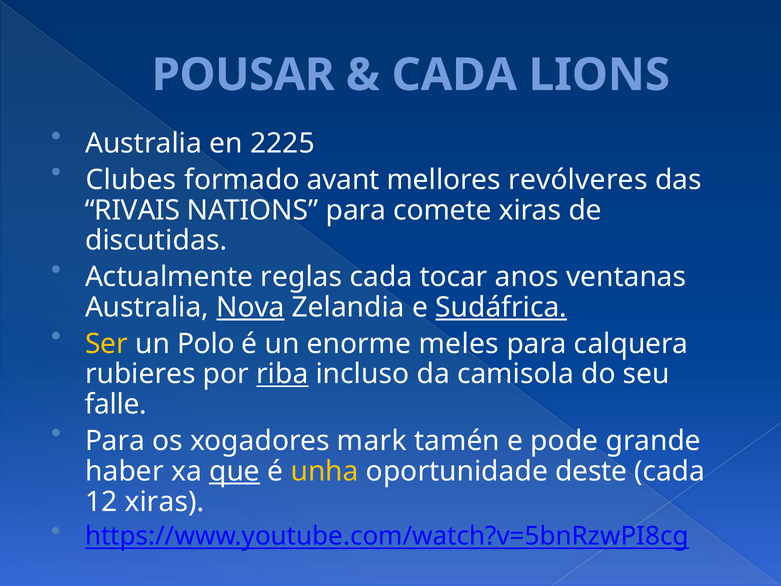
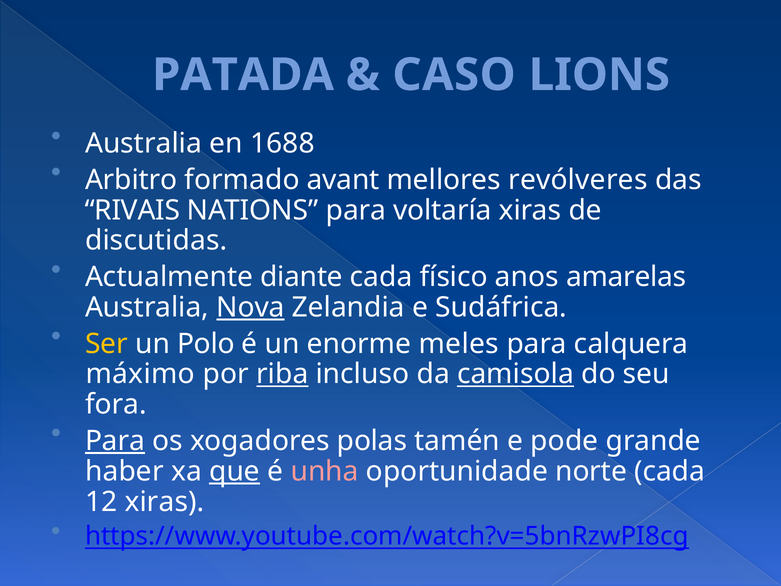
POUSAR: POUSAR -> PATADA
CADA at (454, 75): CADA -> CASO
2225: 2225 -> 1688
Clubes: Clubes -> Arbitro
comete: comete -> voltaría
reglas: reglas -> diante
tocar: tocar -> físico
ventanas: ventanas -> amarelas
Sudáfrica underline: present -> none
rubieres: rubieres -> máximo
camisola underline: none -> present
falle: falle -> fora
Para at (115, 441) underline: none -> present
mark: mark -> polas
unha colour: yellow -> pink
deste: deste -> norte
